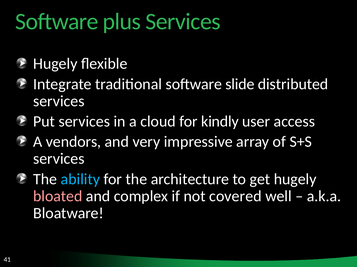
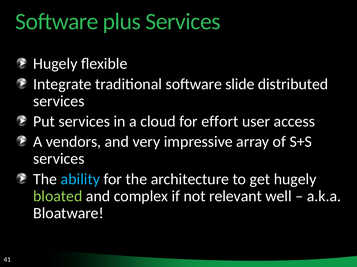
kindly: kindly -> effort
bloated colour: pink -> light green
covered: covered -> relevant
